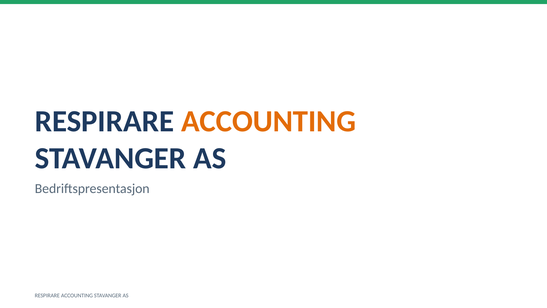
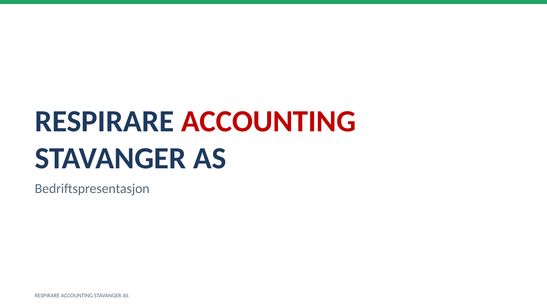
ACCOUNTING at (269, 121) colour: orange -> red
